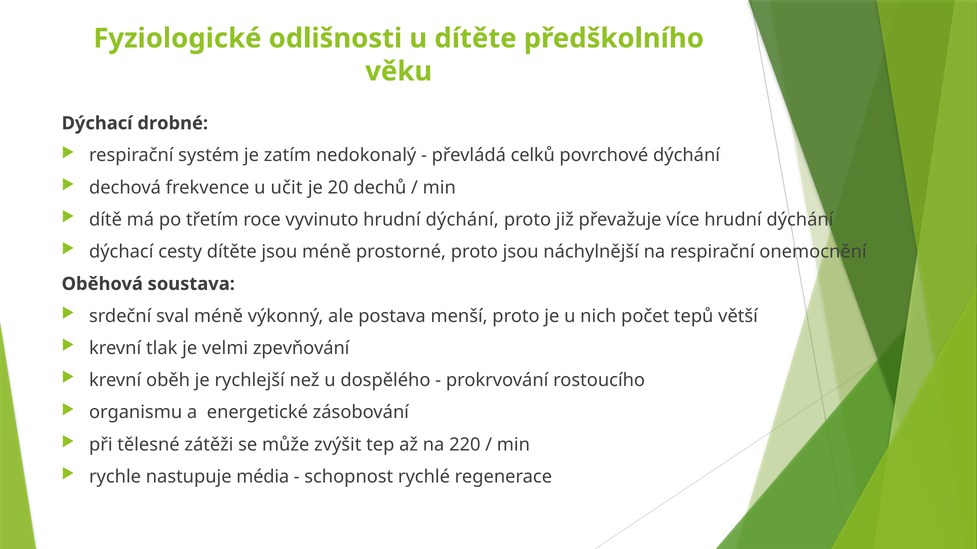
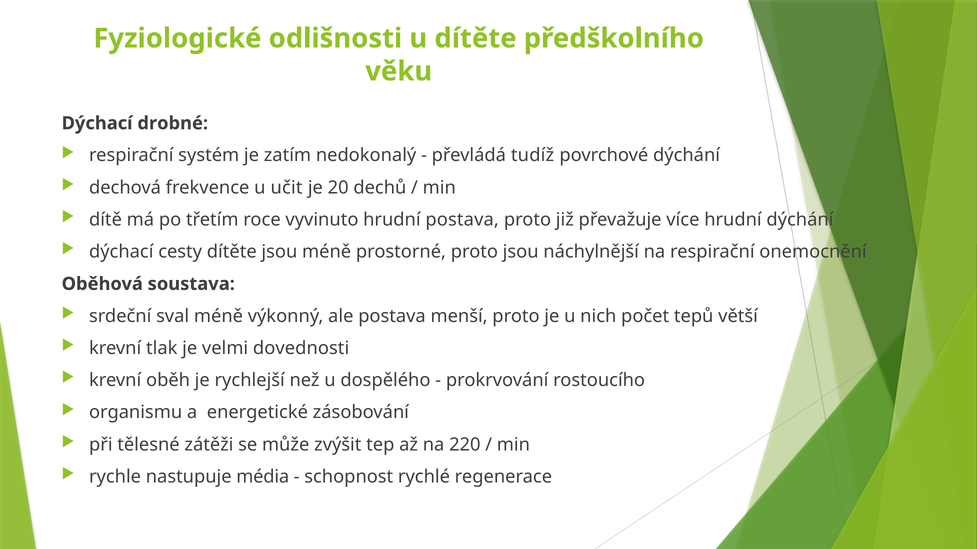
celků: celků -> tudíž
vyvinuto hrudní dýchání: dýchání -> postava
zpevňování: zpevňování -> dovednosti
